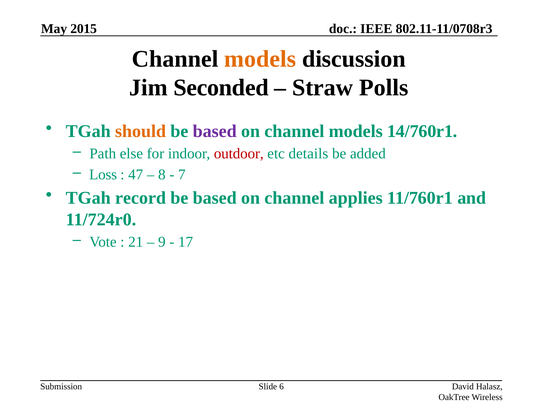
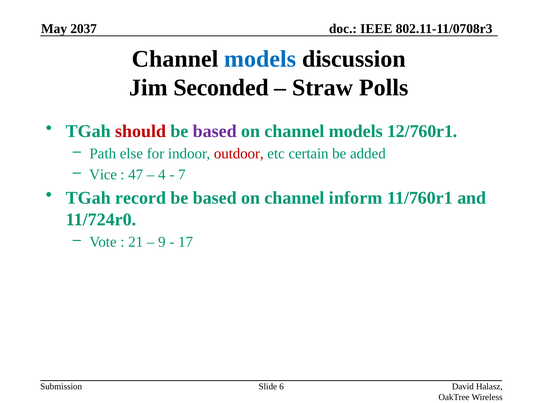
2015: 2015 -> 2037
models at (260, 59) colour: orange -> blue
should colour: orange -> red
14/760r1: 14/760r1 -> 12/760r1
details: details -> certain
Loss: Loss -> Vice
8: 8 -> 4
applies: applies -> inform
